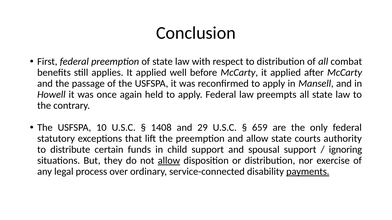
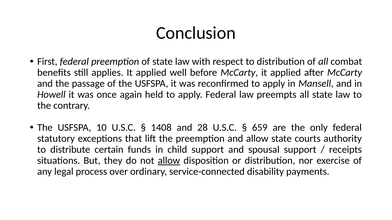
29: 29 -> 28
ignoring: ignoring -> receipts
payments underline: present -> none
